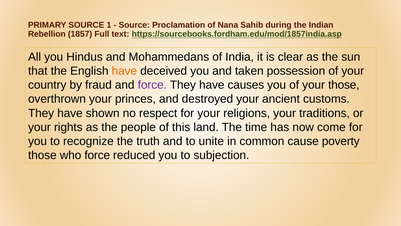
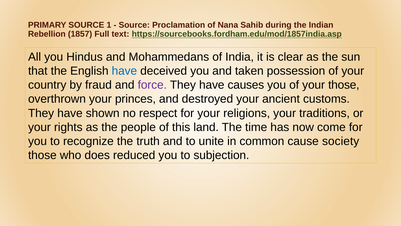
have at (124, 71) colour: orange -> blue
poverty: poverty -> society
who force: force -> does
